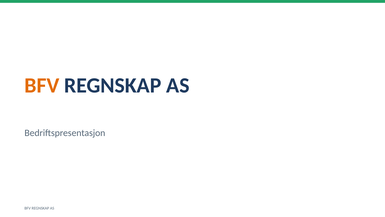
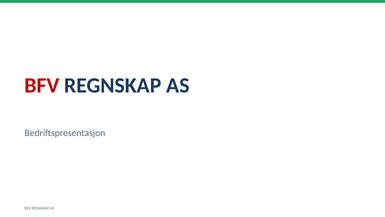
BFV at (42, 85) colour: orange -> red
